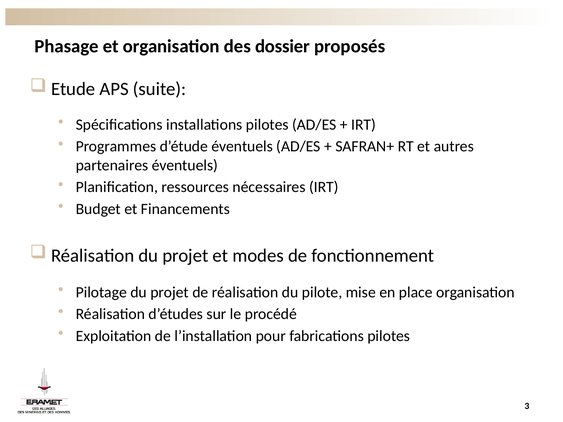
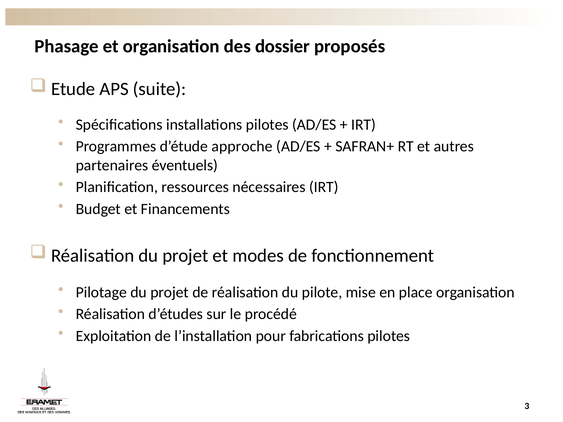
d’étude éventuels: éventuels -> approche
